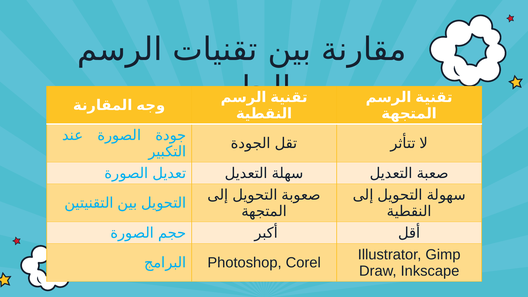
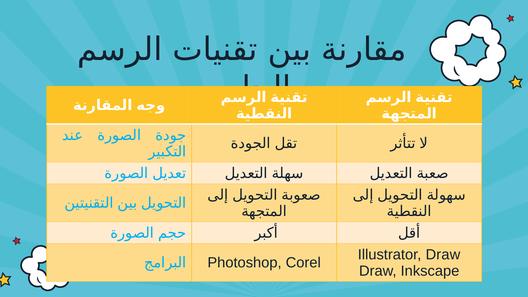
Illustrator Gimp: Gimp -> Draw
